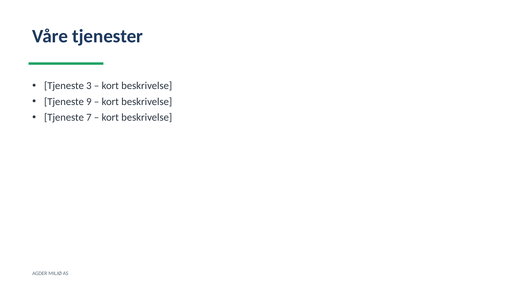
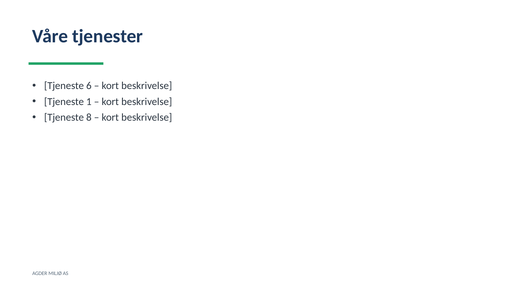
3: 3 -> 6
9: 9 -> 1
7: 7 -> 8
